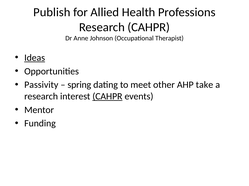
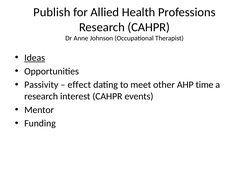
spring: spring -> effect
take: take -> time
CAHPR at (107, 97) underline: present -> none
